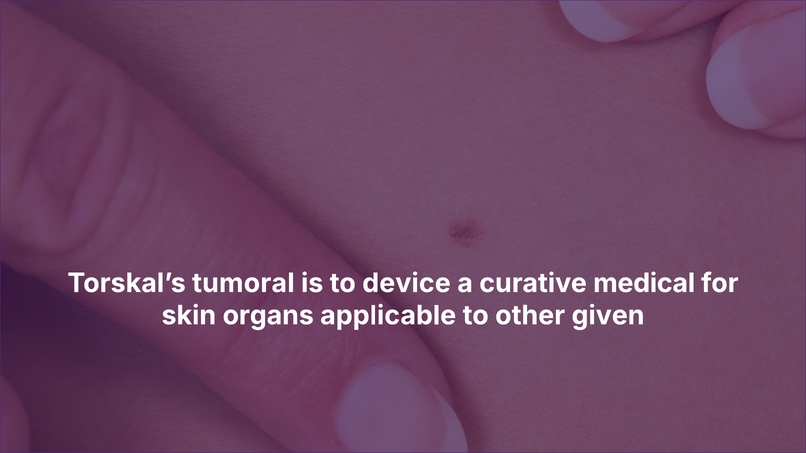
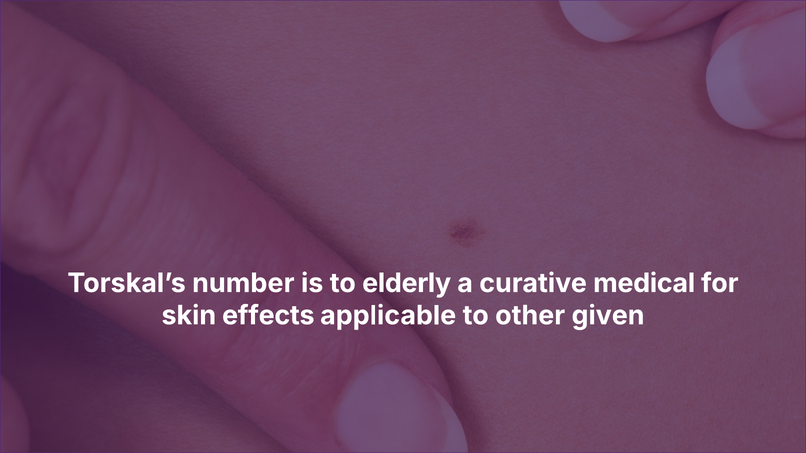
tumoral: tumoral -> number
device: device -> elderly
organs: organs -> effects
